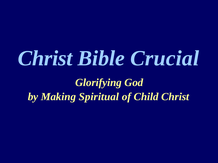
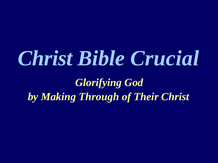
Spiritual: Spiritual -> Through
Child: Child -> Their
